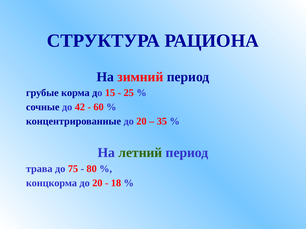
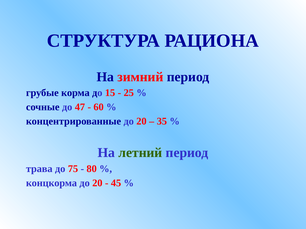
42: 42 -> 47
18: 18 -> 45
